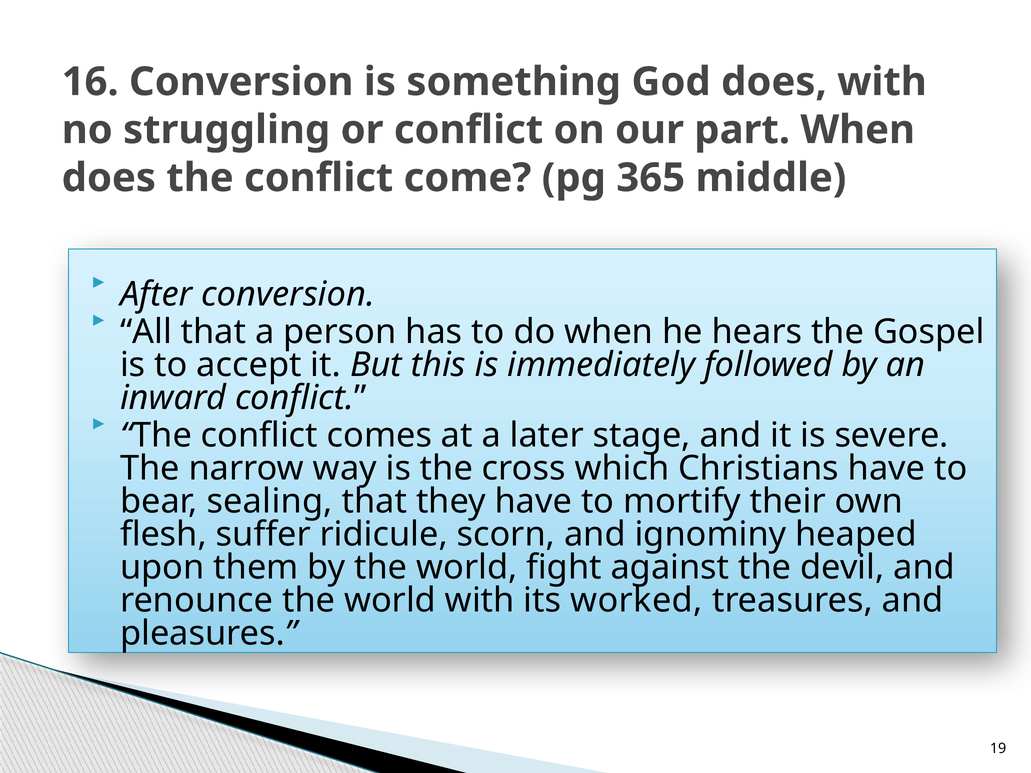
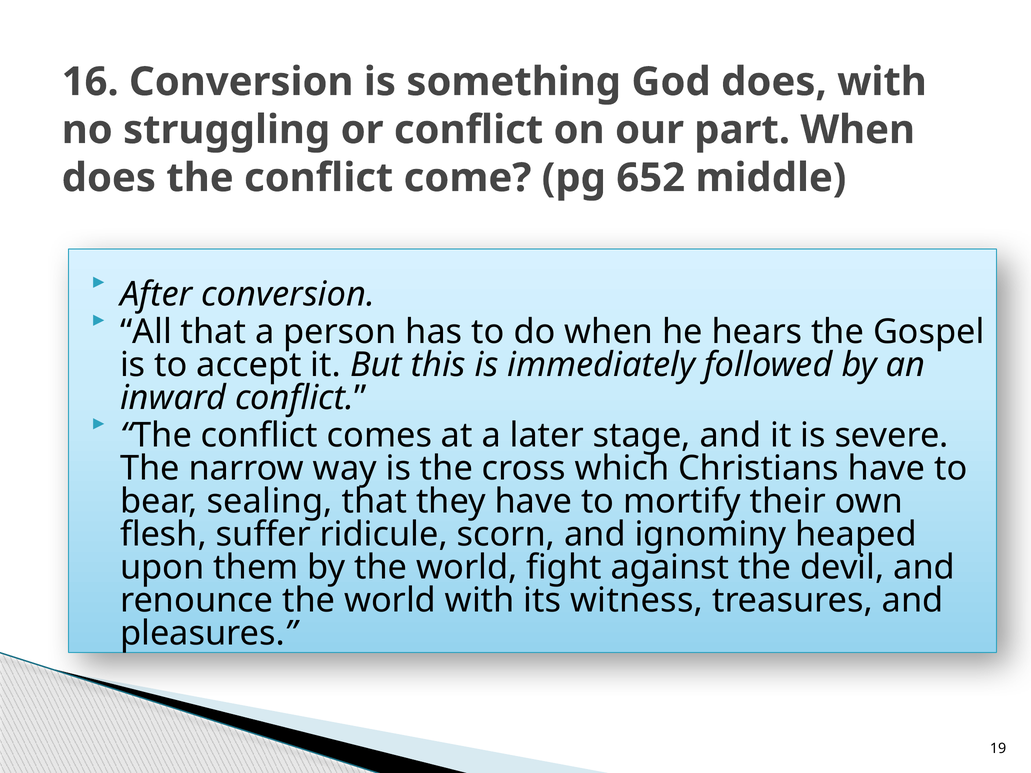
365: 365 -> 652
worked: worked -> witness
